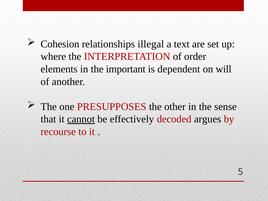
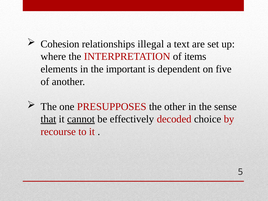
order: order -> items
will: will -> five
that underline: none -> present
argues: argues -> choice
